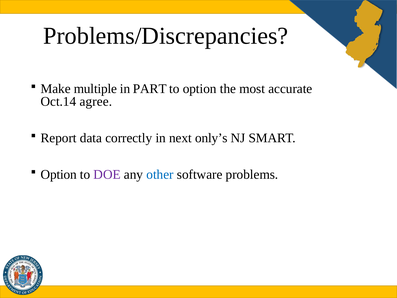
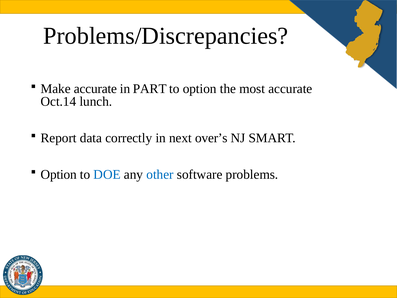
Make multiple: multiple -> accurate
agree: agree -> lunch
only’s: only’s -> over’s
DOE colour: purple -> blue
